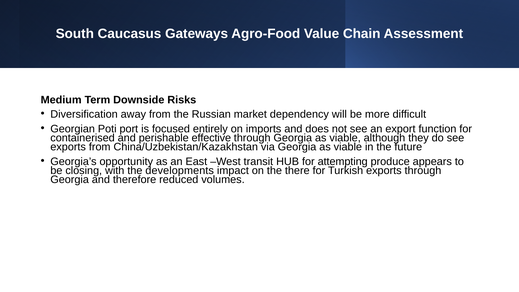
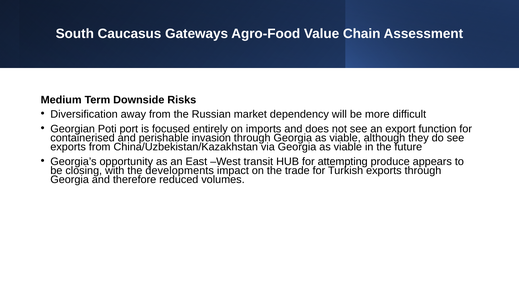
effective: effective -> invasion
there: there -> trade
